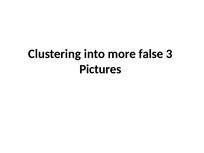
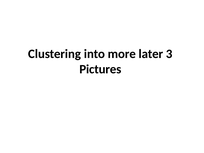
false: false -> later
